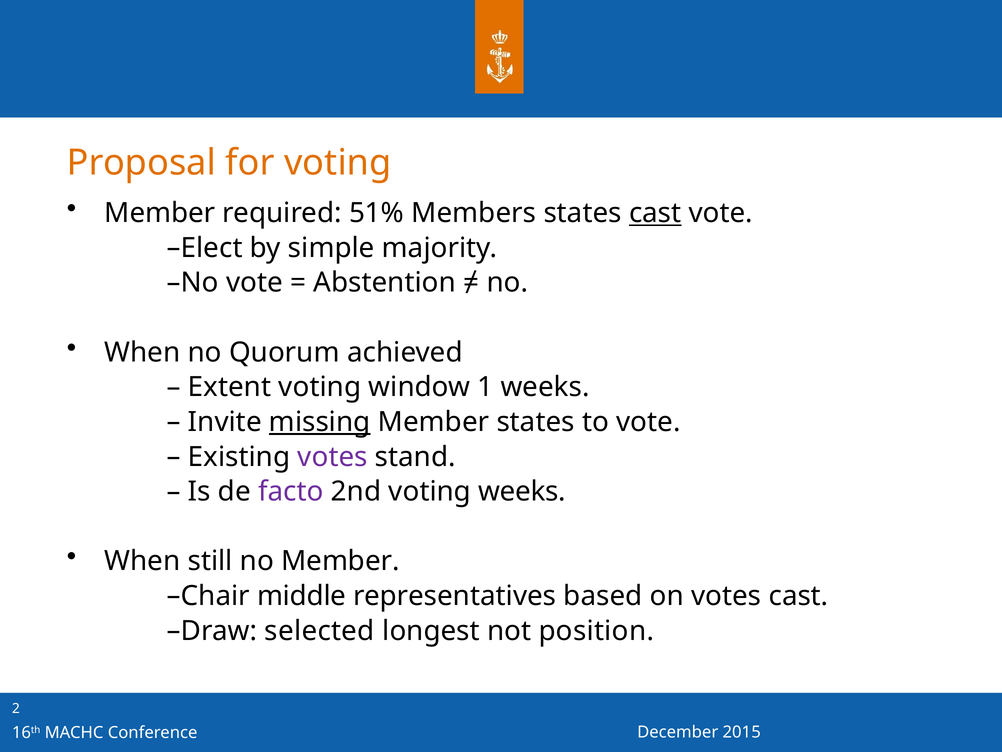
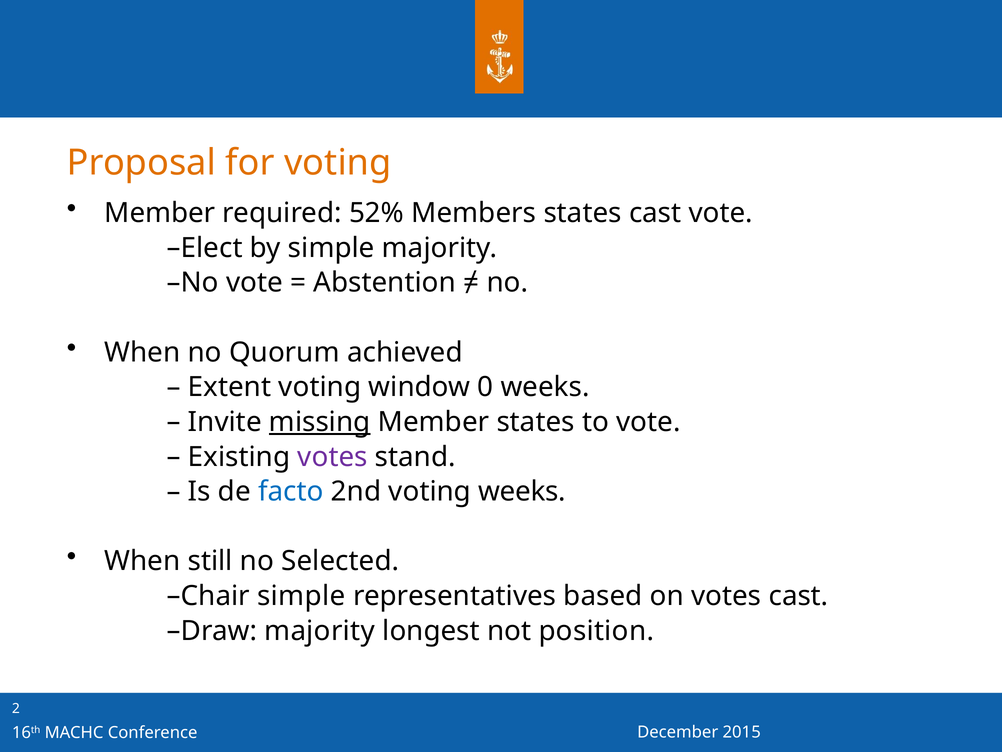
51%: 51% -> 52%
cast at (655, 213) underline: present -> none
1: 1 -> 0
facto colour: purple -> blue
no Member: Member -> Selected
Chair middle: middle -> simple
Draw selected: selected -> majority
